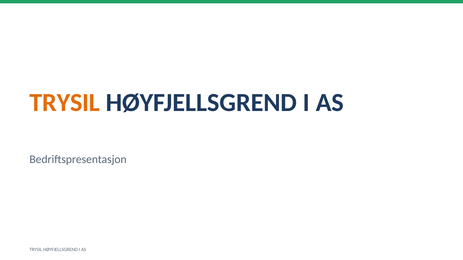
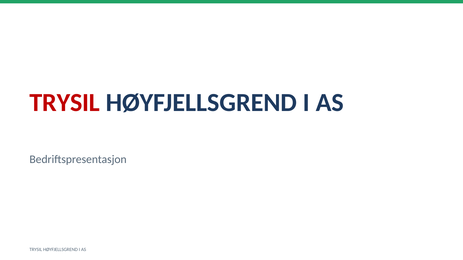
TRYSIL at (65, 103) colour: orange -> red
